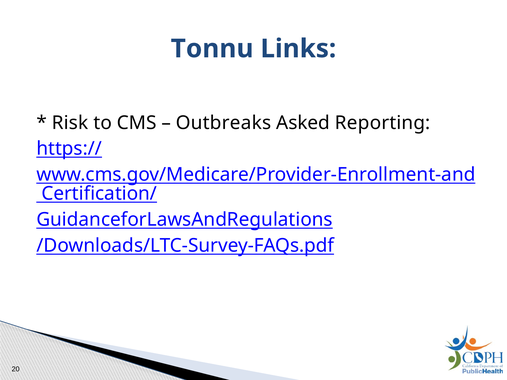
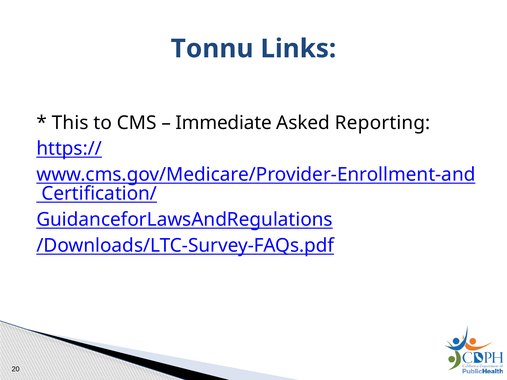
Risk: Risk -> This
Outbreaks: Outbreaks -> Immediate
